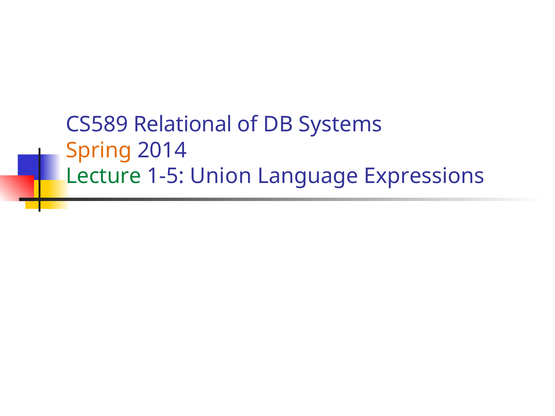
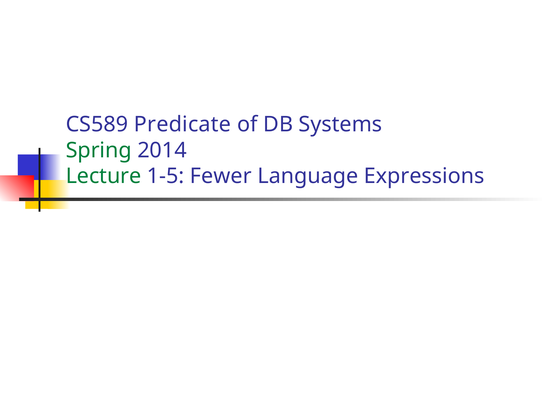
Relational: Relational -> Predicate
Spring colour: orange -> green
Union: Union -> Fewer
